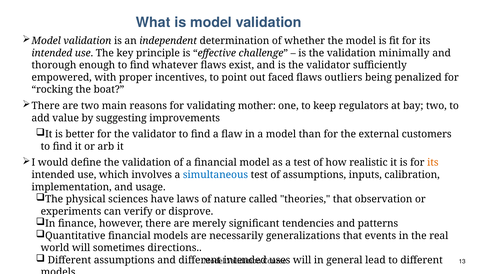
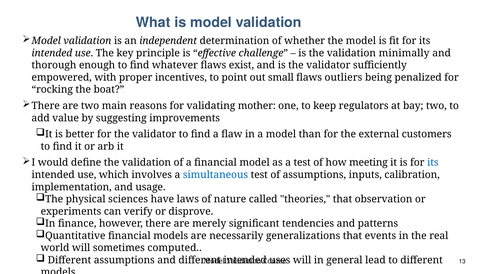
faced: faced -> small
realistic: realistic -> meeting
its at (433, 162) colour: orange -> blue
directions: directions -> computed
